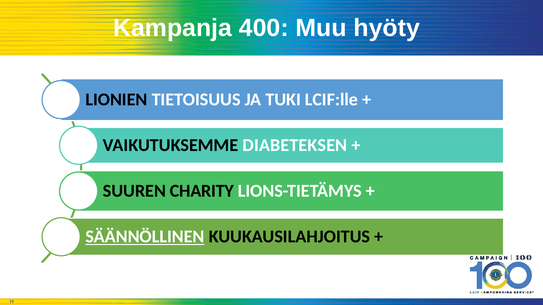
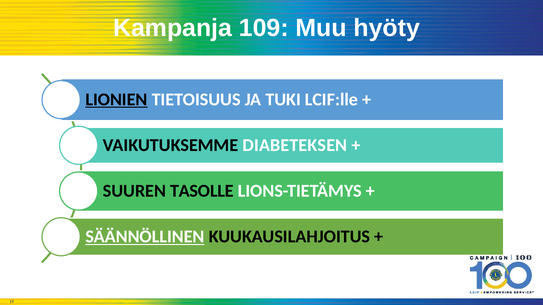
400: 400 -> 109
LIONIEN underline: none -> present
CHARITY: CHARITY -> TASOLLE
